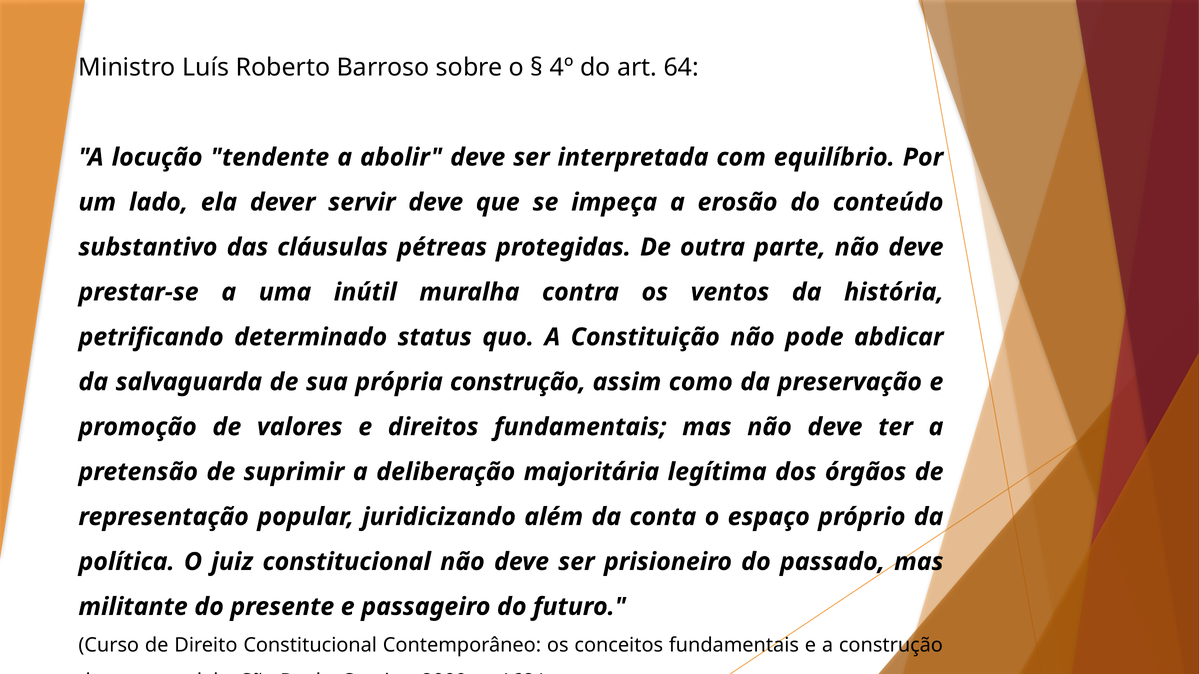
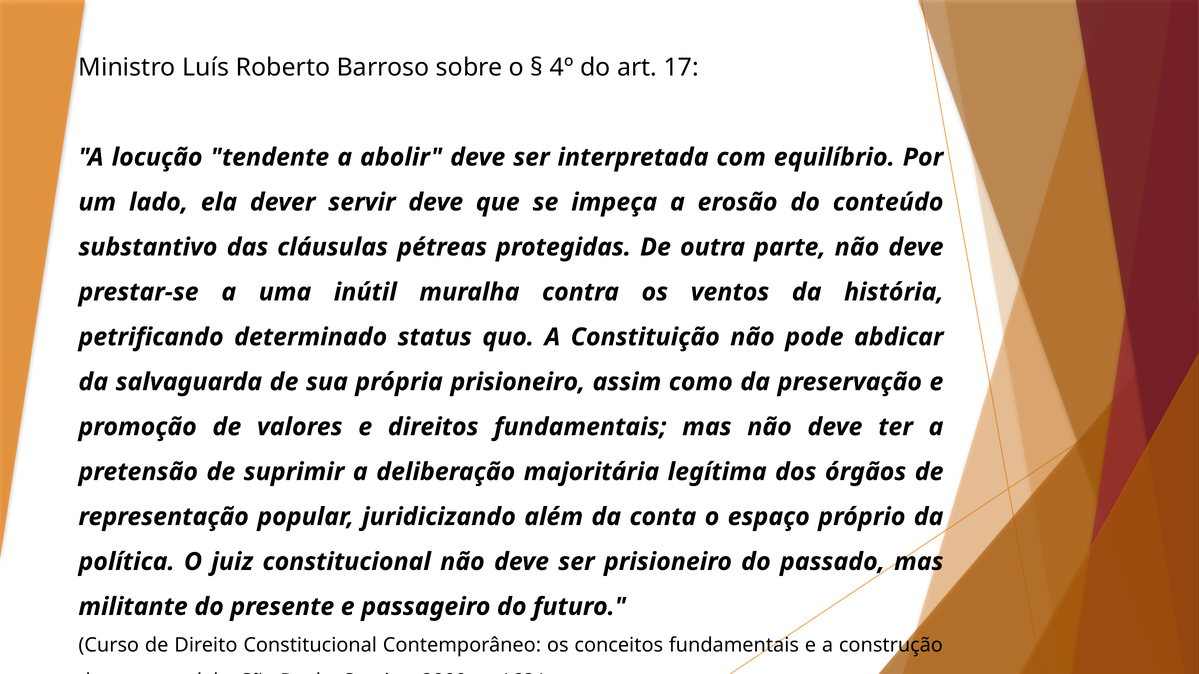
64: 64 -> 17
própria construção: construção -> prisioneiro
